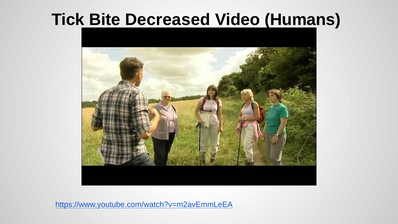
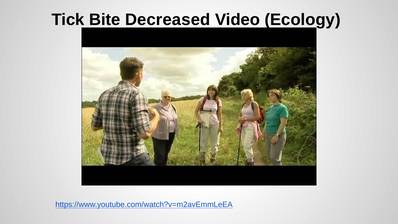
Humans: Humans -> Ecology
